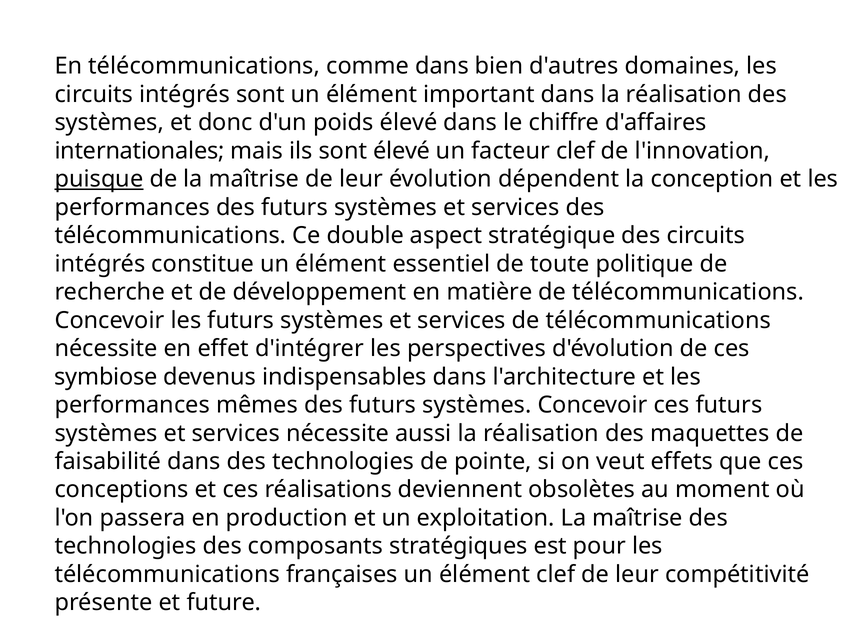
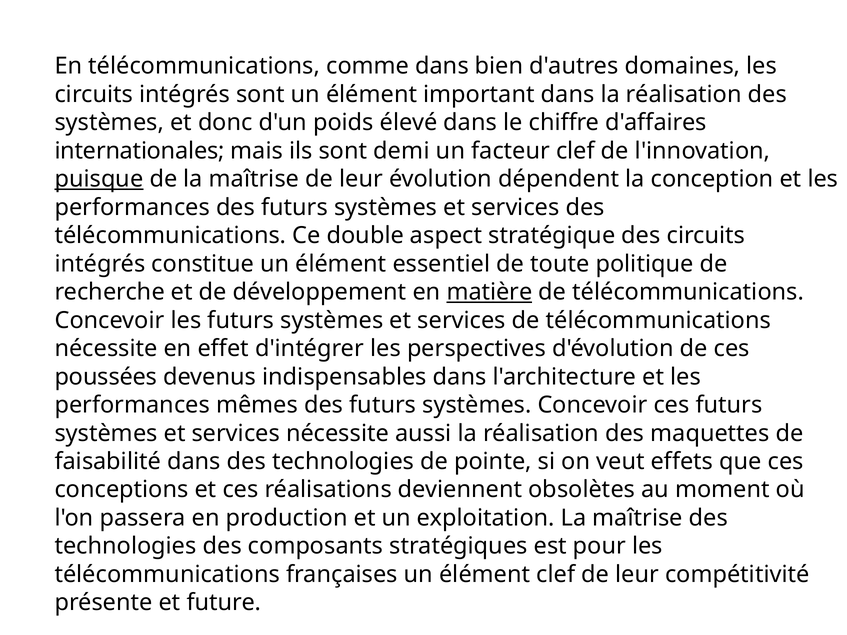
sont élevé: élevé -> demi
matière underline: none -> present
symbiose: symbiose -> poussées
